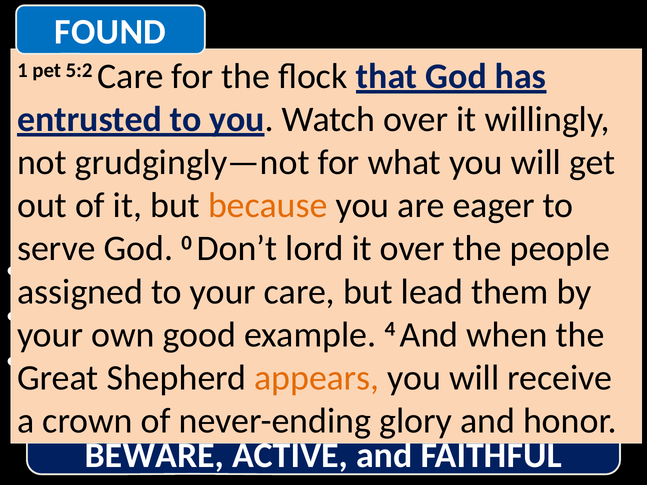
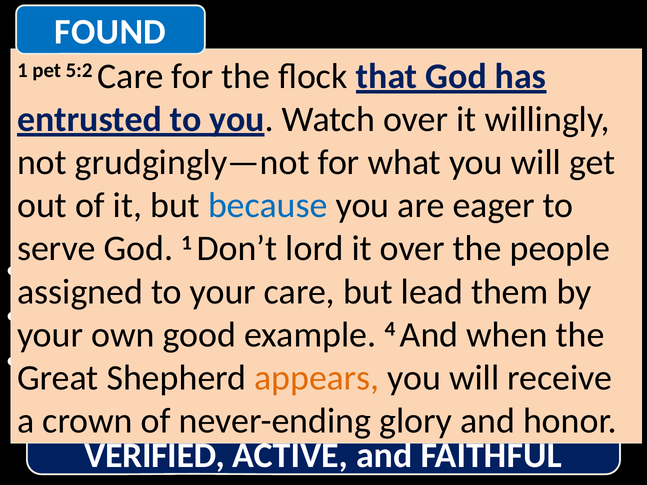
because colour: orange -> blue
God 0: 0 -> 1
BEWARE: BEWARE -> VERIFIED
